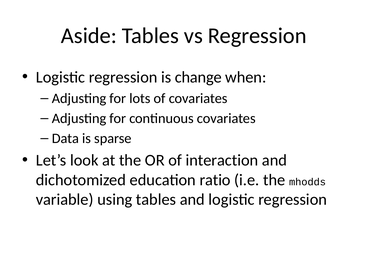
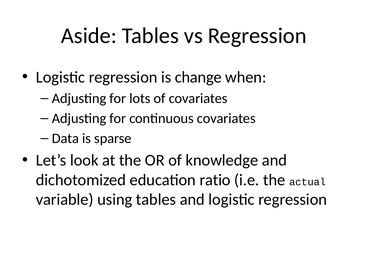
interaction: interaction -> knowledge
mhodds: mhodds -> actual
